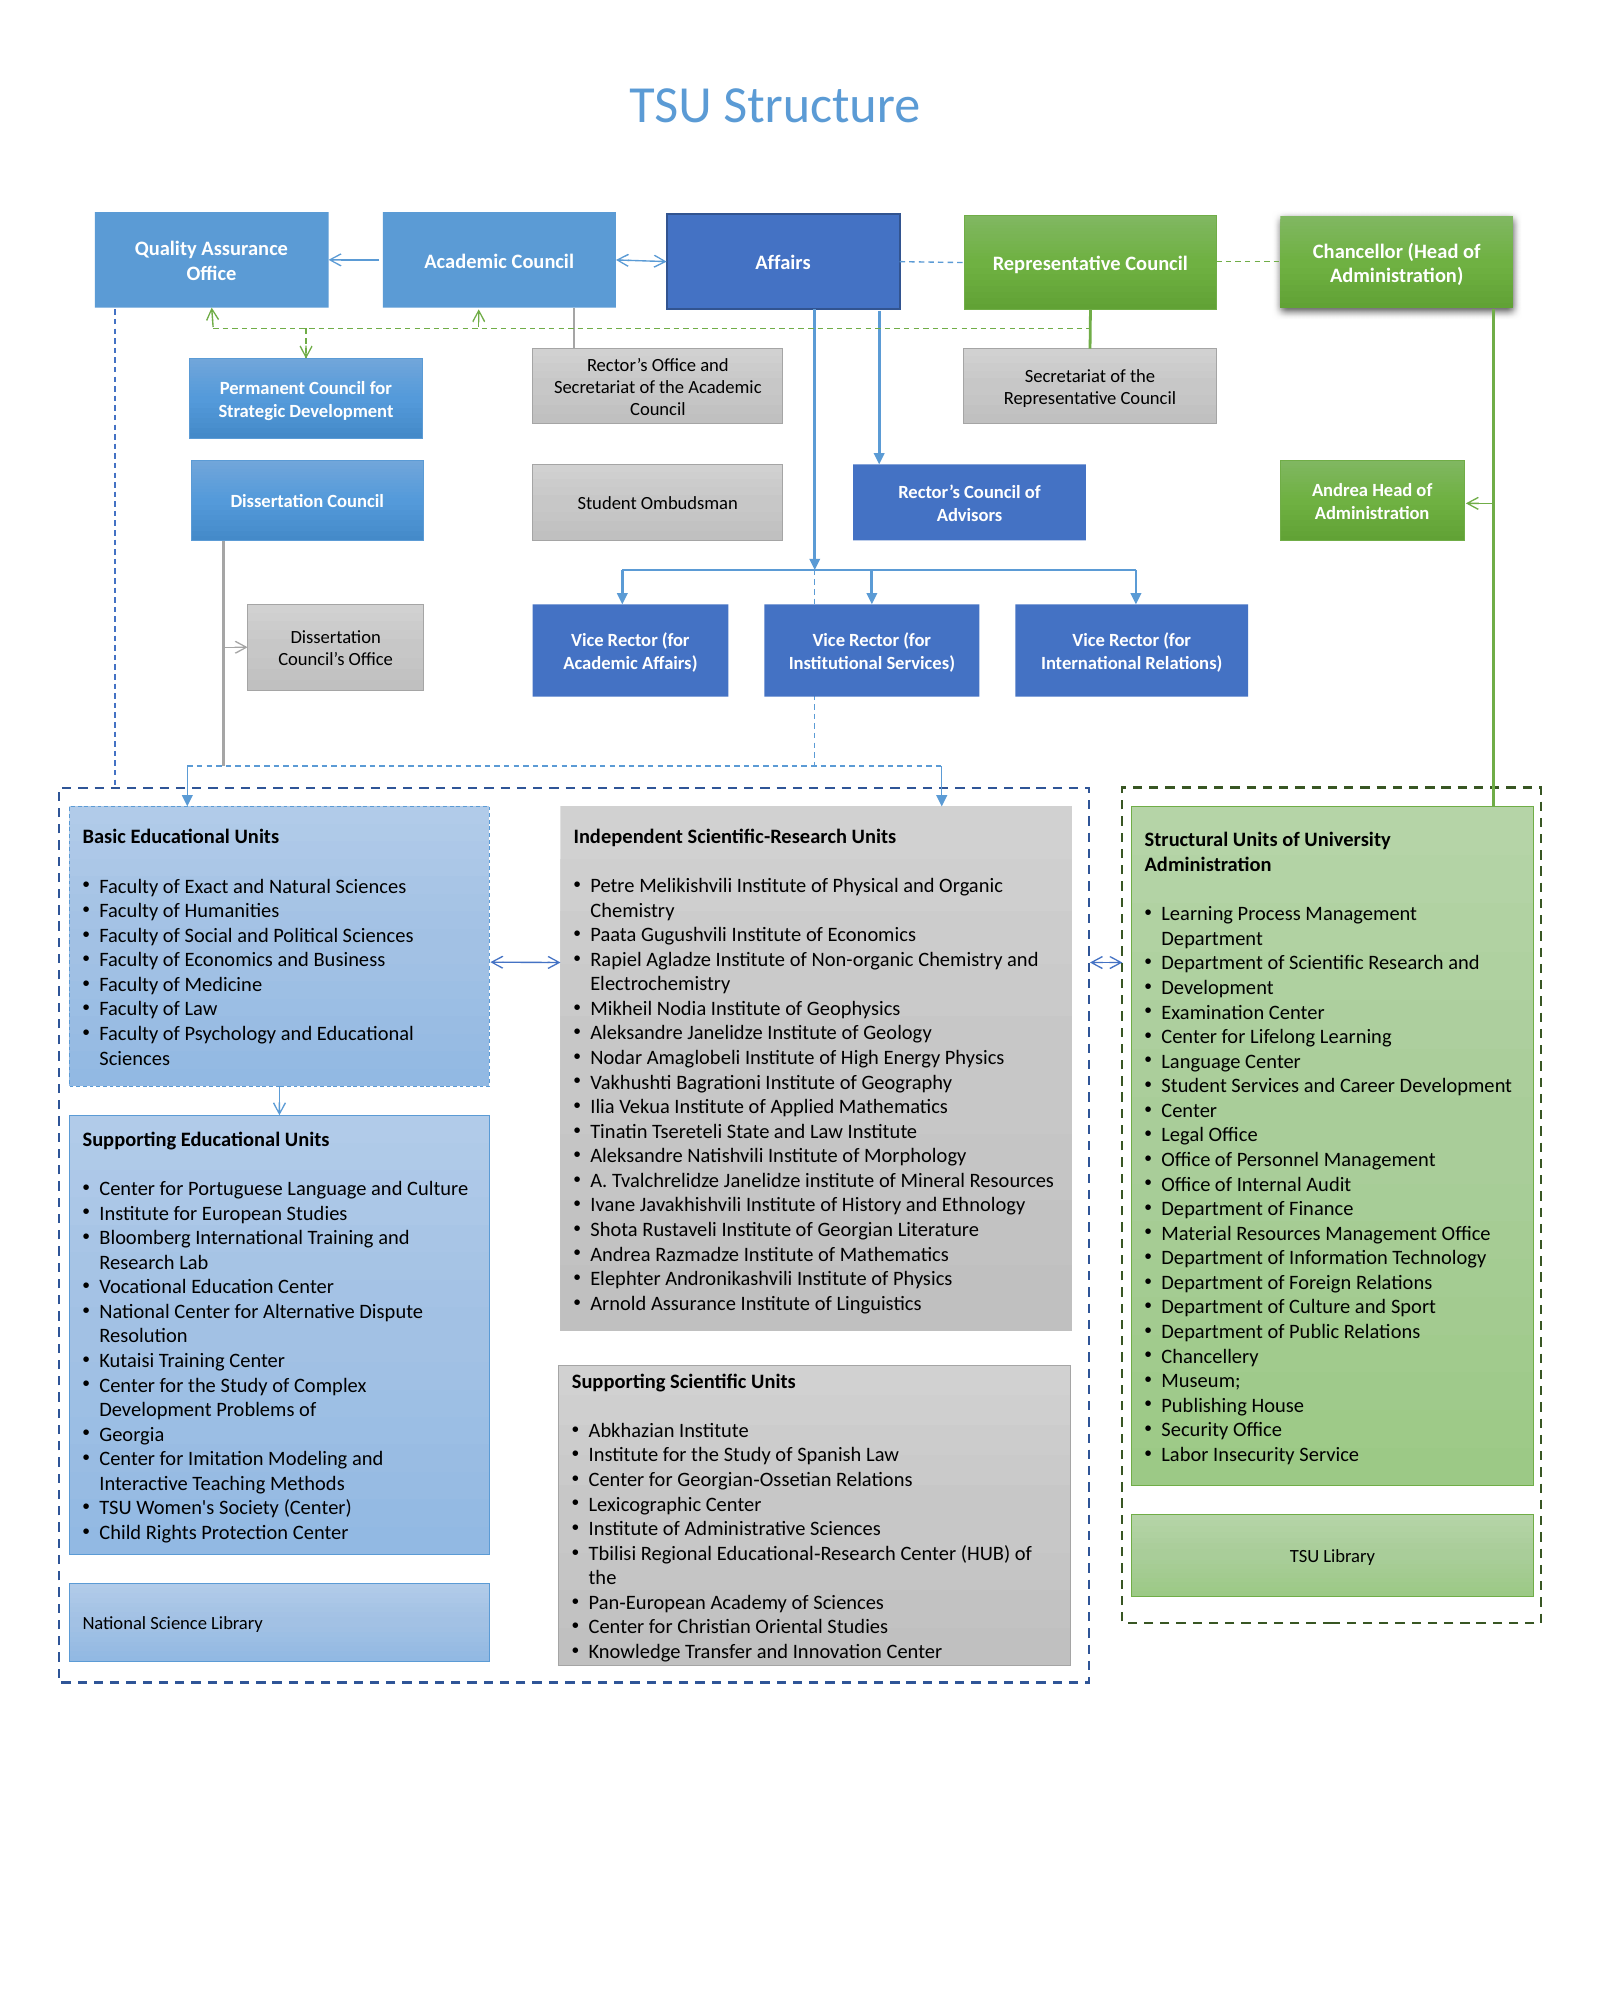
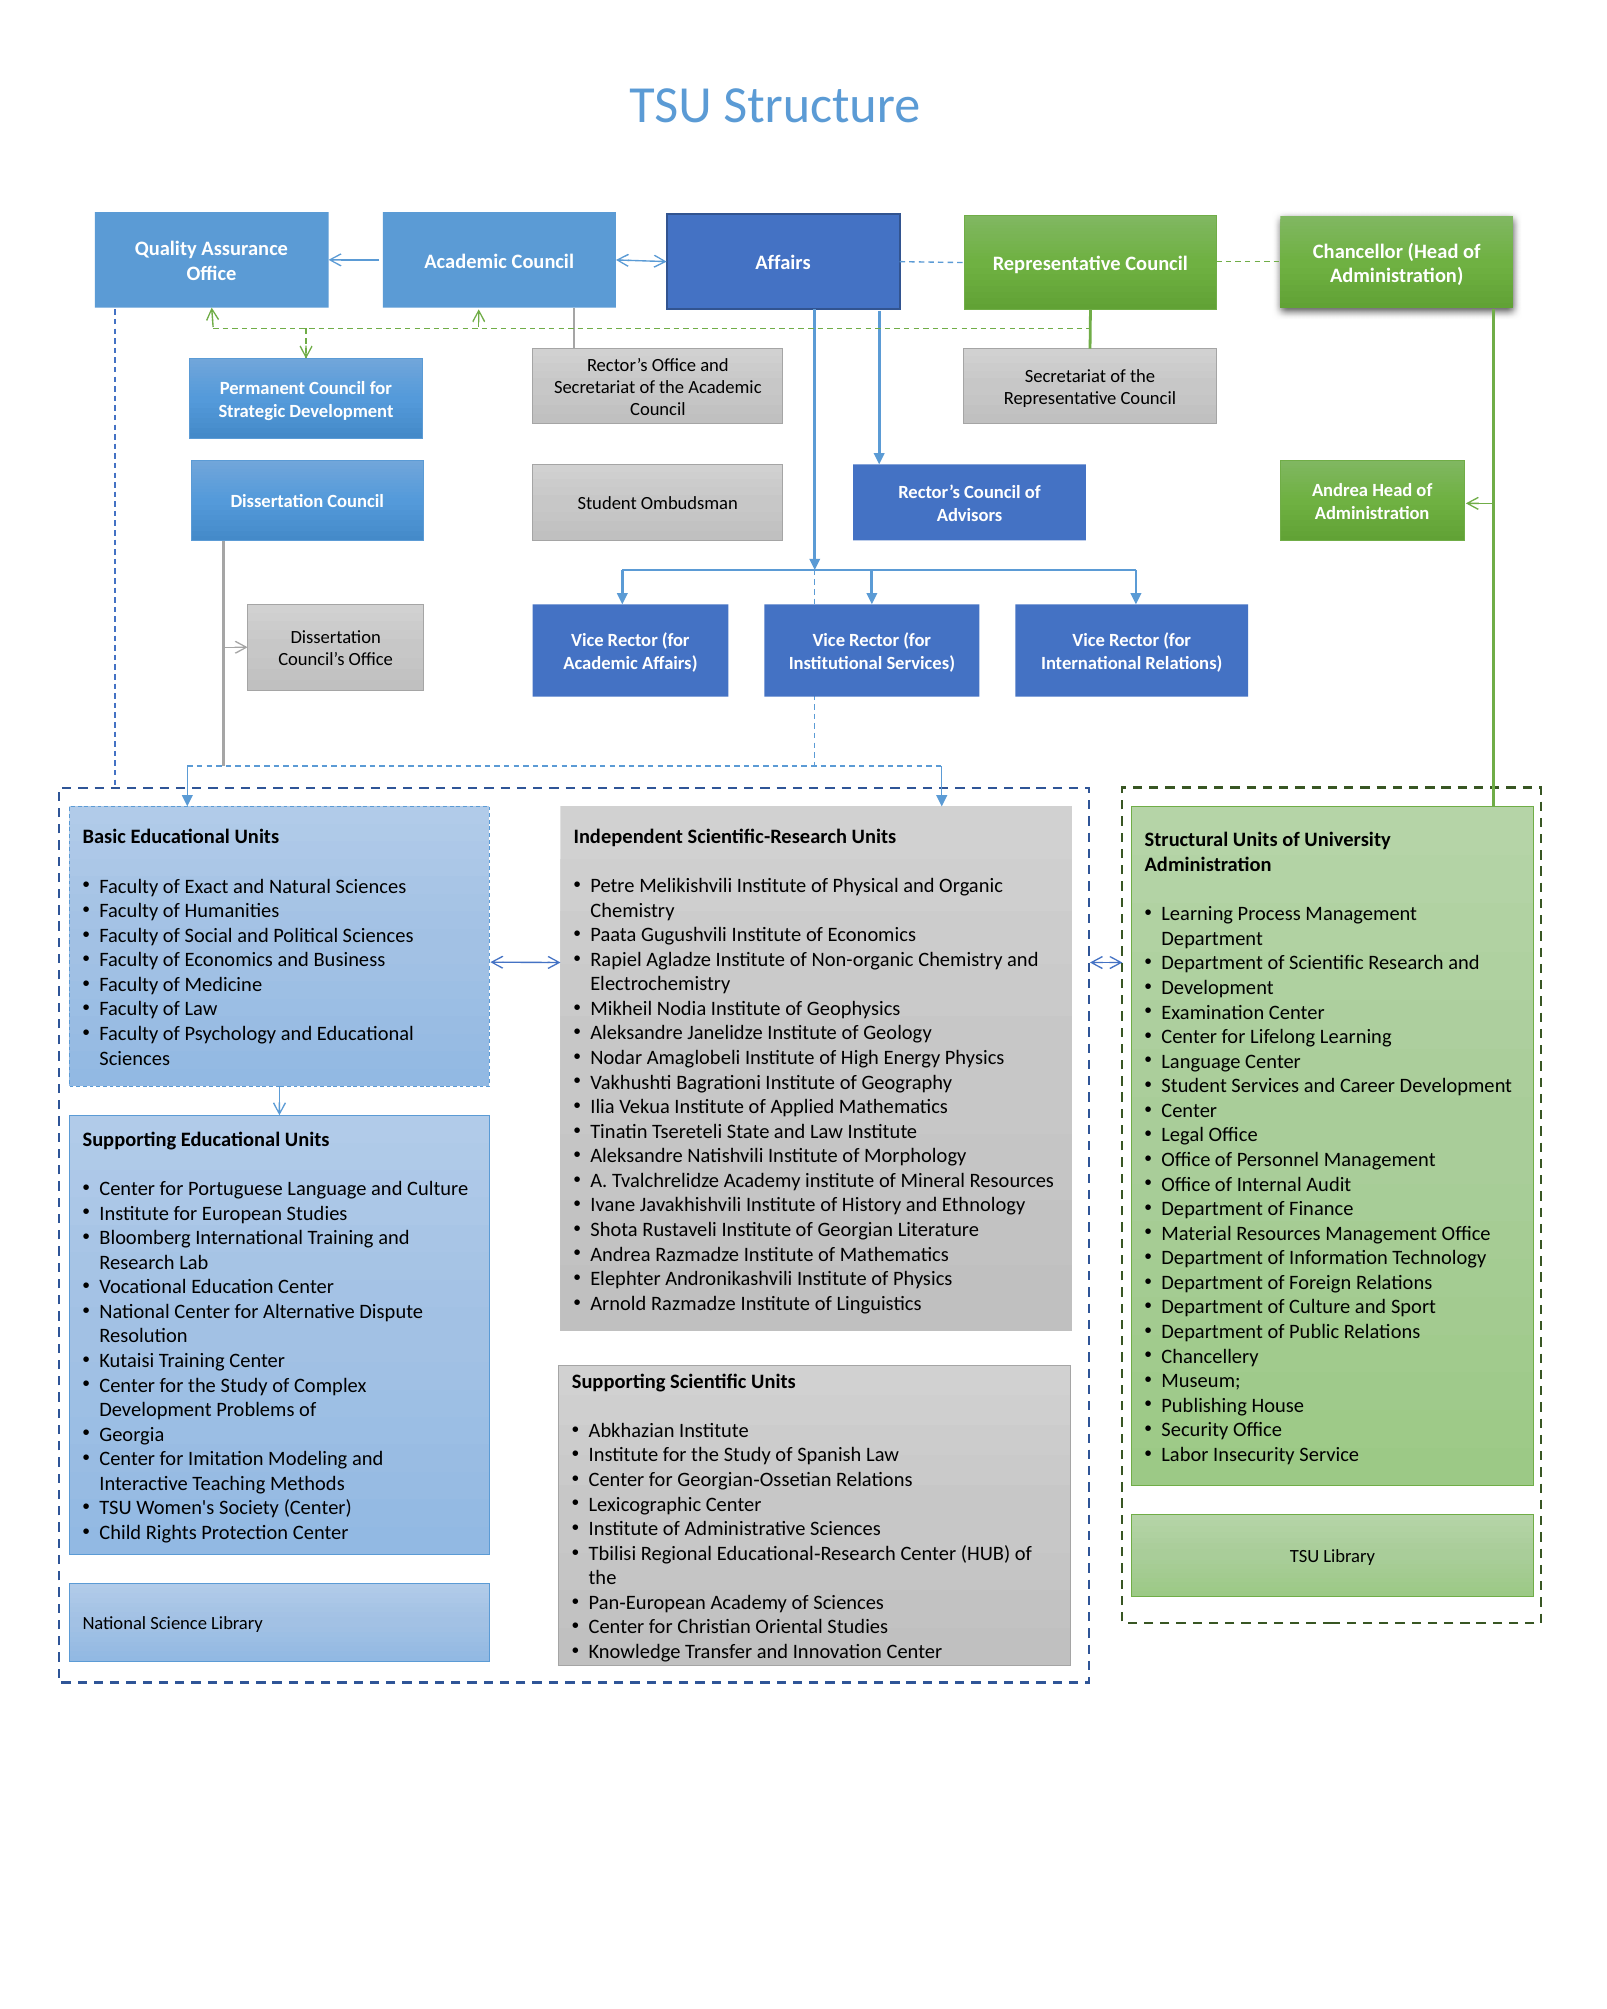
Tvalchrelidze Janelidze: Janelidze -> Academy
Arnold Assurance: Assurance -> Razmadze
